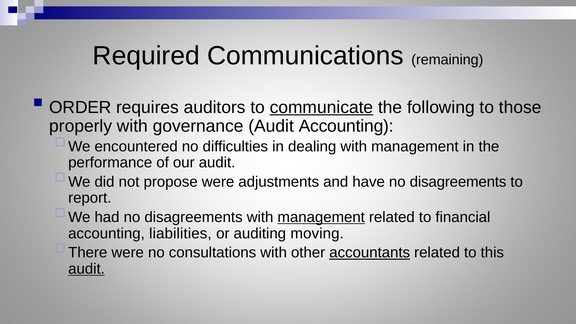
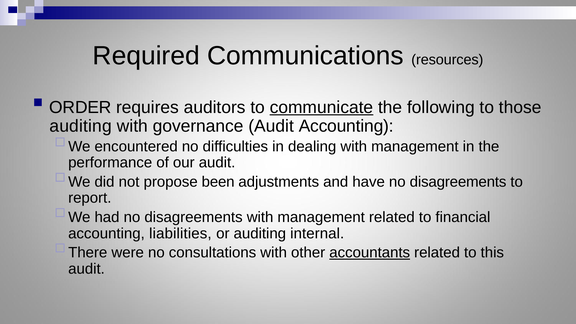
remaining: remaining -> resources
properly at (81, 126): properly -> auditing
propose were: were -> been
management at (321, 217) underline: present -> none
moving: moving -> internal
audit at (87, 269) underline: present -> none
